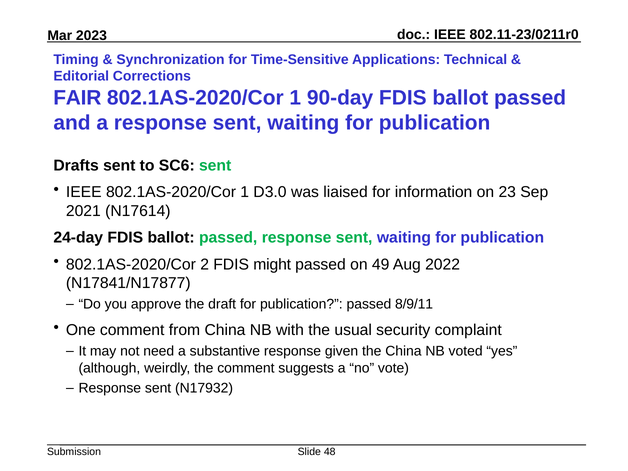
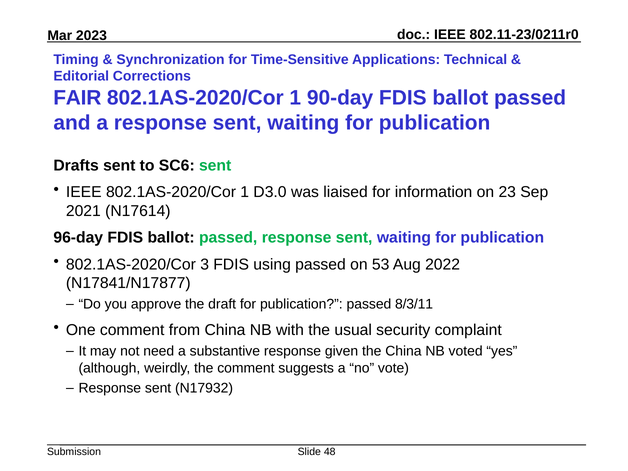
24-day: 24-day -> 96-day
2: 2 -> 3
might: might -> using
49: 49 -> 53
8/9/11: 8/9/11 -> 8/3/11
